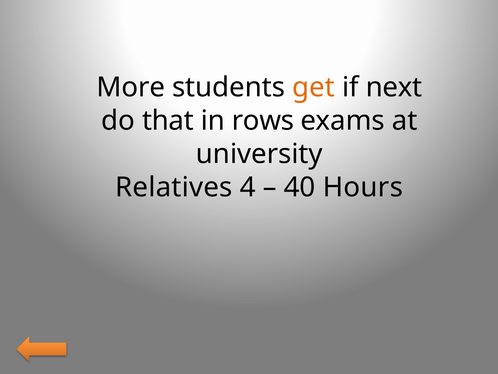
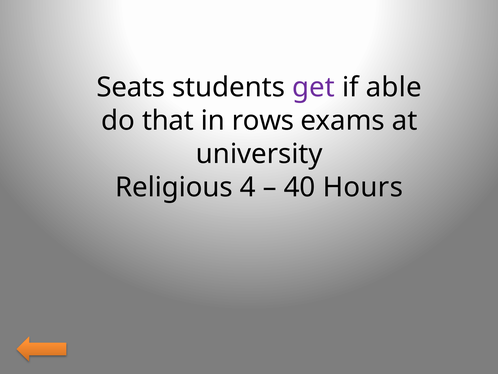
More: More -> Seats
get colour: orange -> purple
next: next -> able
Relatives: Relatives -> Religious
